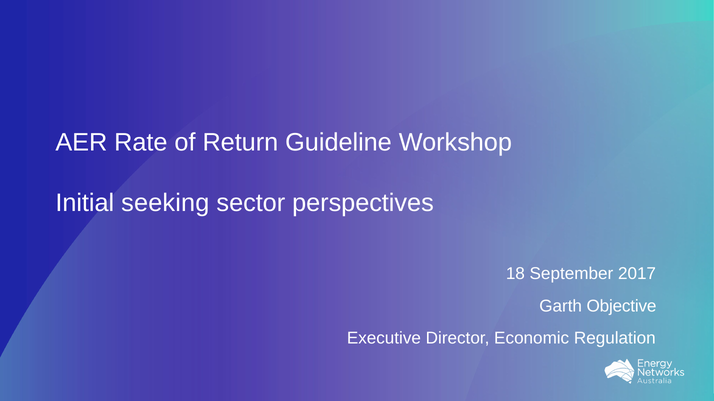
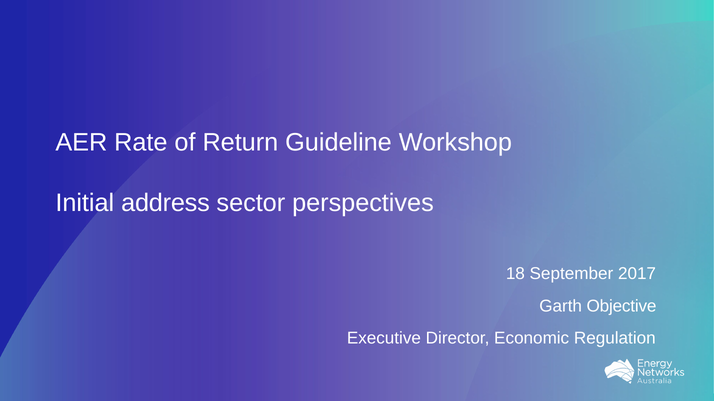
seeking: seeking -> address
